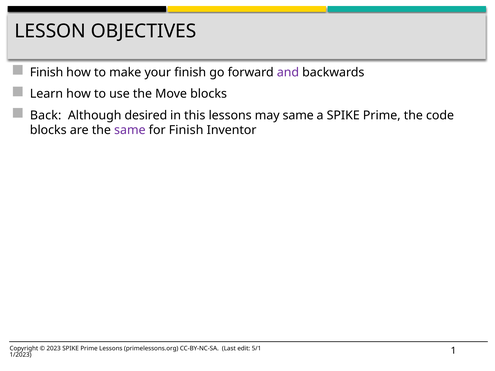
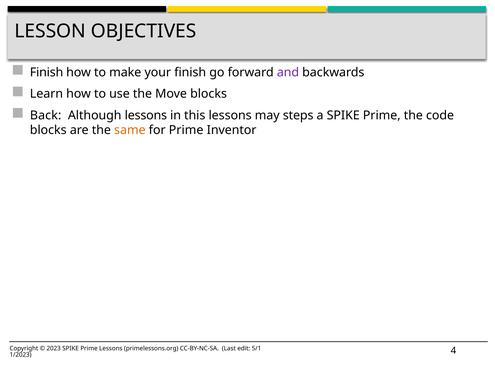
Although desired: desired -> lessons
may same: same -> steps
same at (130, 130) colour: purple -> orange
for Finish: Finish -> Prime
1: 1 -> 4
